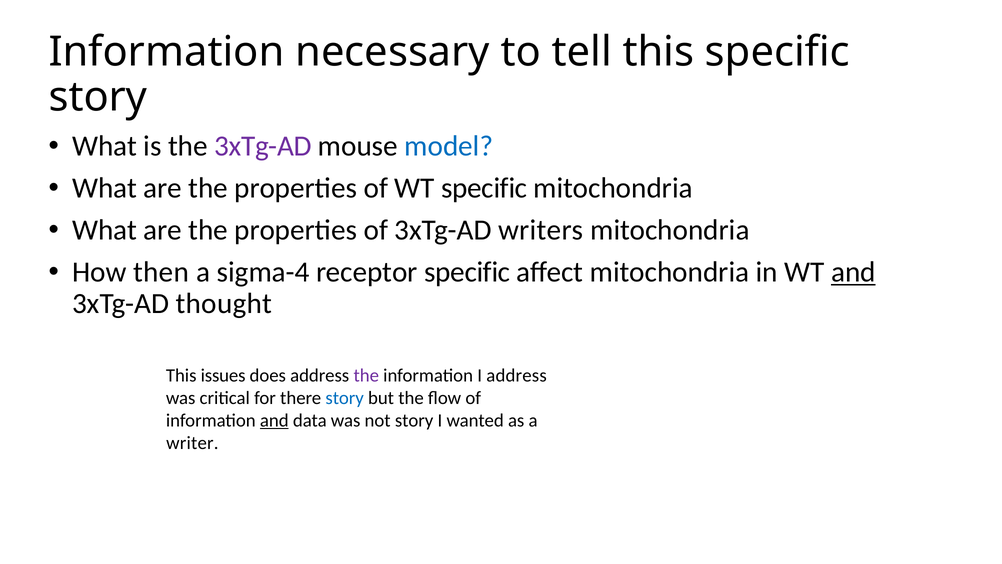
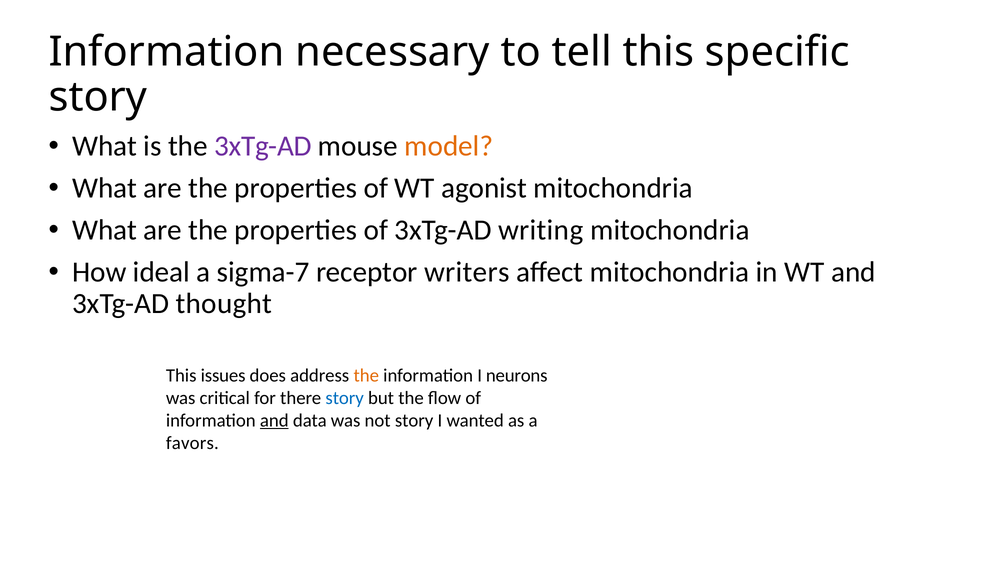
model colour: blue -> orange
WT specific: specific -> agonist
writers: writers -> writing
then: then -> ideal
sigma-4: sigma-4 -> sigma-7
receptor specific: specific -> writers
and at (853, 272) underline: present -> none
the at (366, 375) colour: purple -> orange
I address: address -> neurons
writer: writer -> favors
